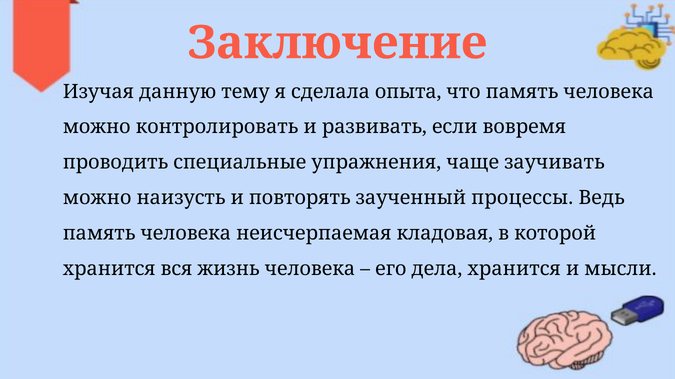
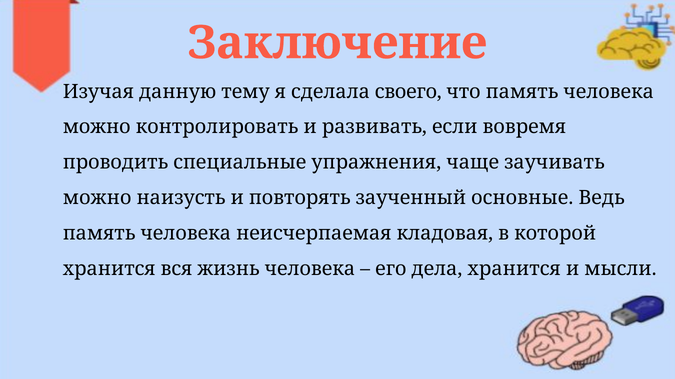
опыта: опыта -> своего
процессы: процессы -> основные
